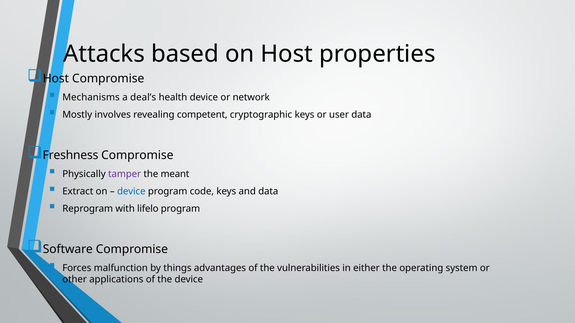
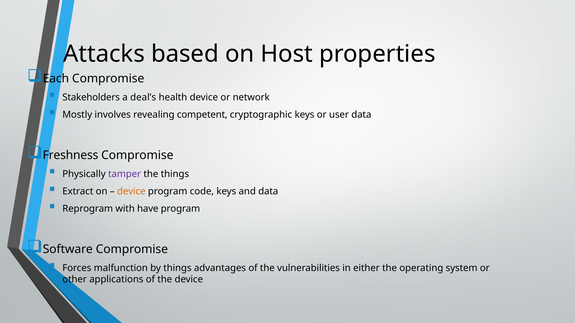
Host at (56, 79): Host -> Each
Mechanisms: Mechanisms -> Stakeholders
the meant: meant -> things
device at (131, 192) colour: blue -> orange
lifelo: lifelo -> have
